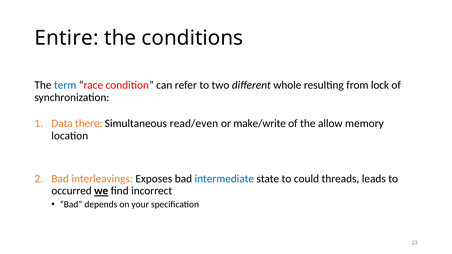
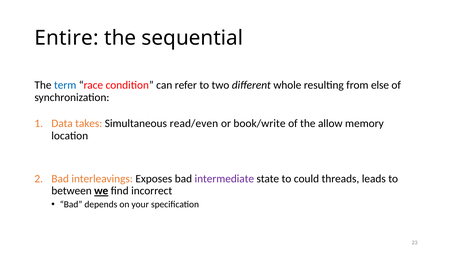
conditions: conditions -> sequential
lock: lock -> else
there: there -> takes
make/write: make/write -> book/write
intermediate colour: blue -> purple
occurred: occurred -> between
